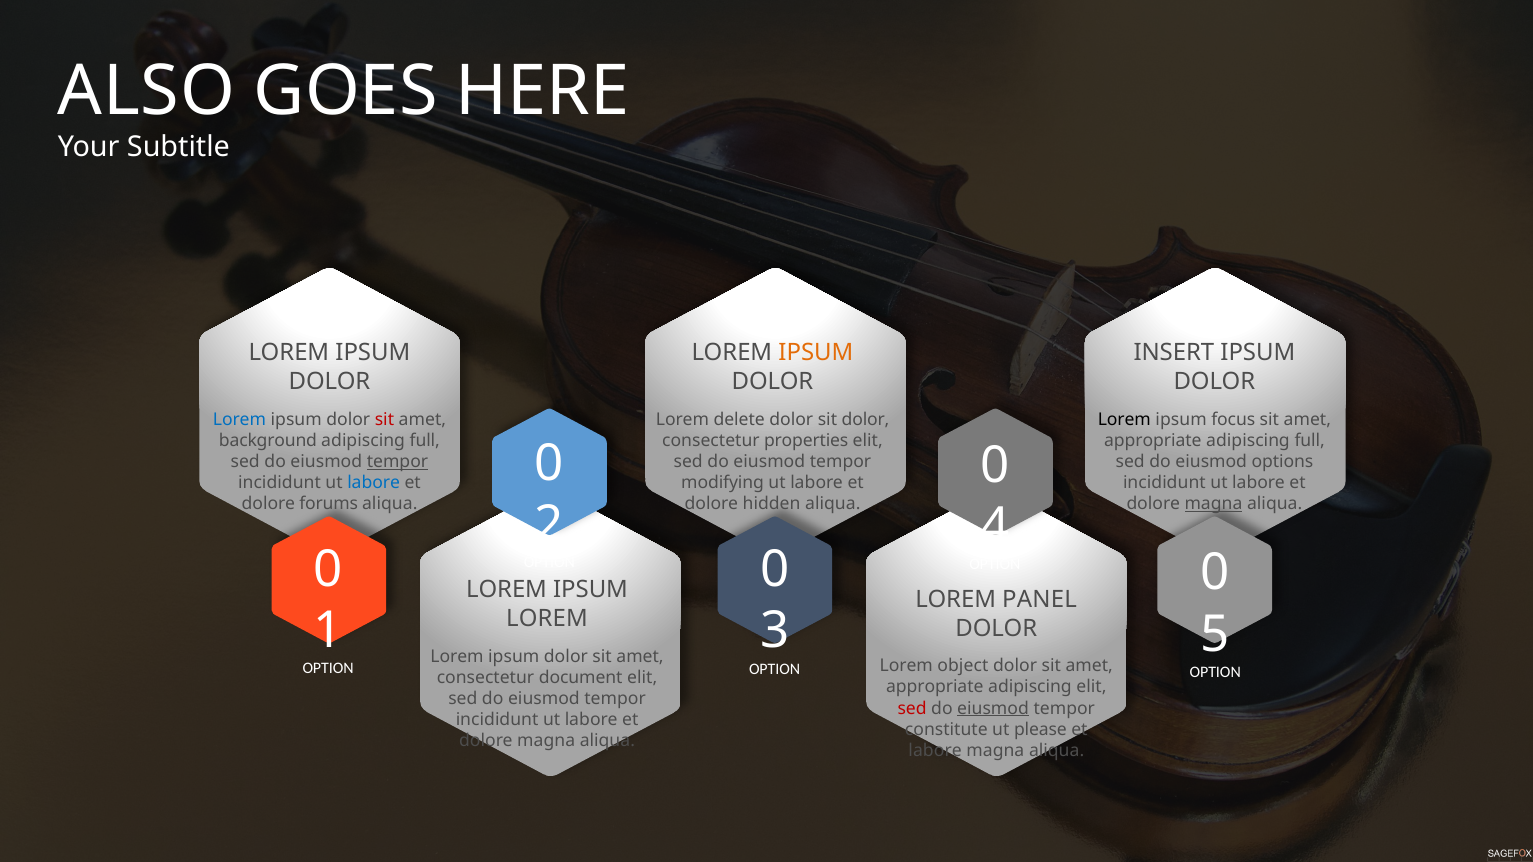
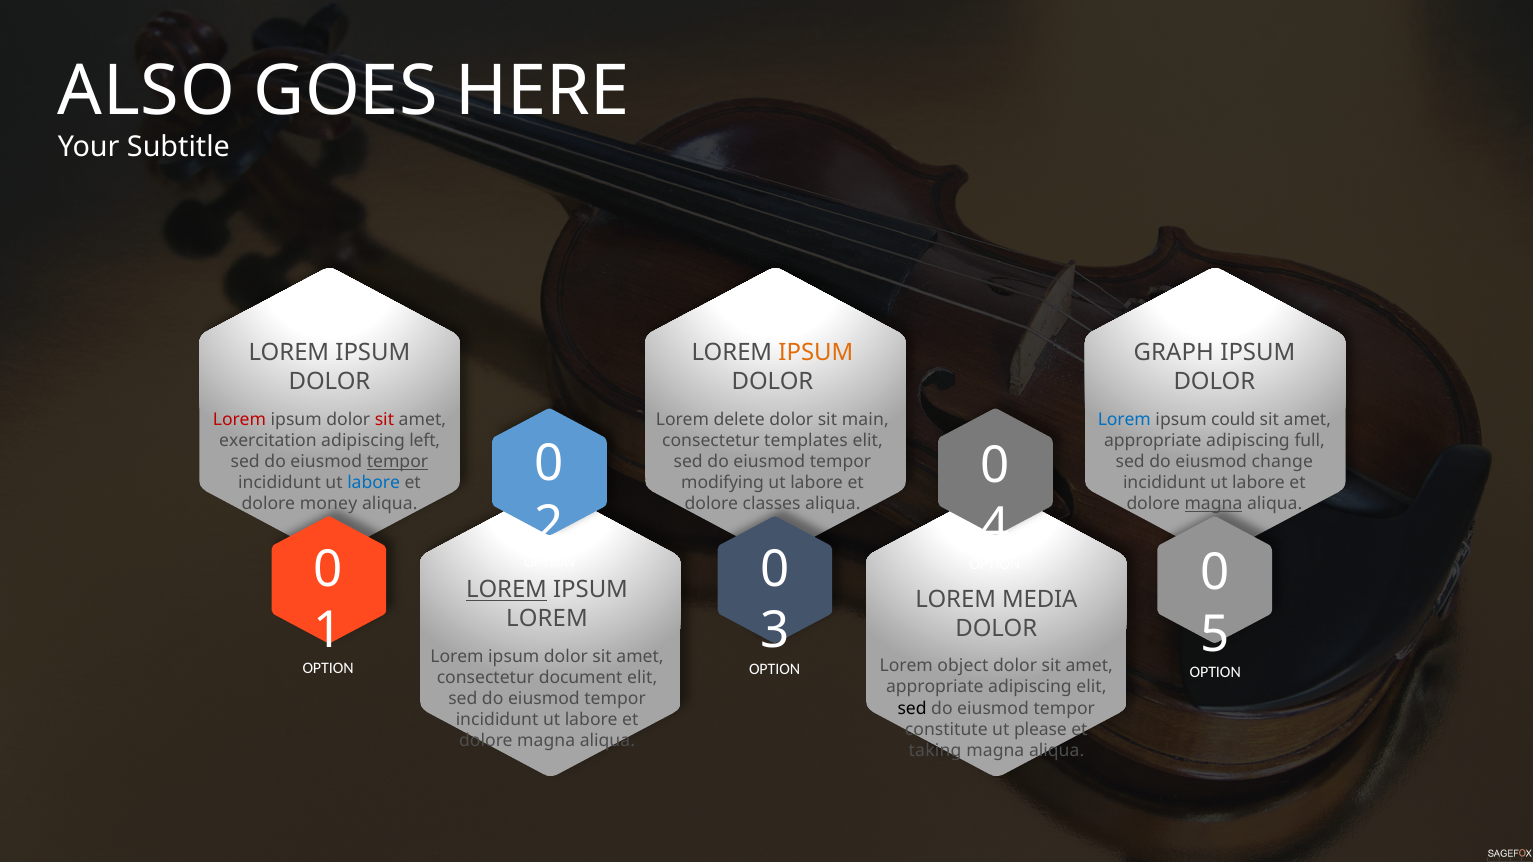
INSERT: INSERT -> GRAPH
Lorem at (1124, 419) colour: black -> blue
focus: focus -> could
Lorem at (239, 420) colour: blue -> red
sit dolor: dolor -> main
background: background -> exercitation
full at (425, 441): full -> left
properties: properties -> templates
options: options -> change
forums: forums -> money
hidden: hidden -> classes
LOREM at (507, 590) underline: none -> present
PANEL: PANEL -> MEDIA
sed at (912, 708) colour: red -> black
eiusmod at (993, 708) underline: present -> none
labore at (935, 751): labore -> taking
